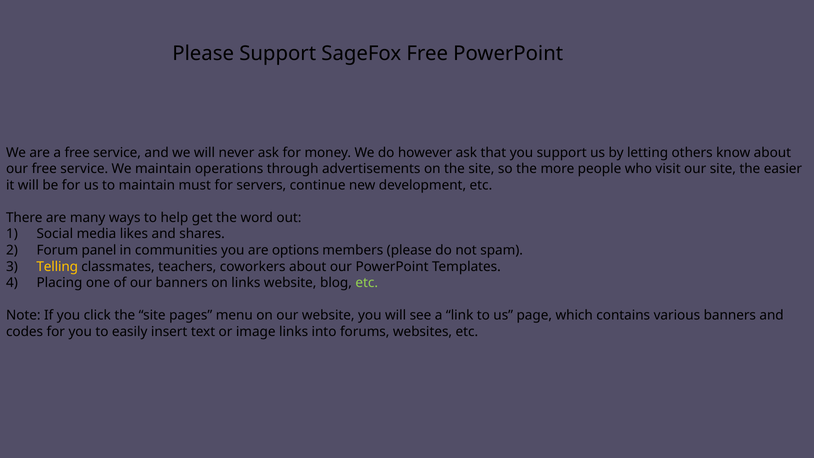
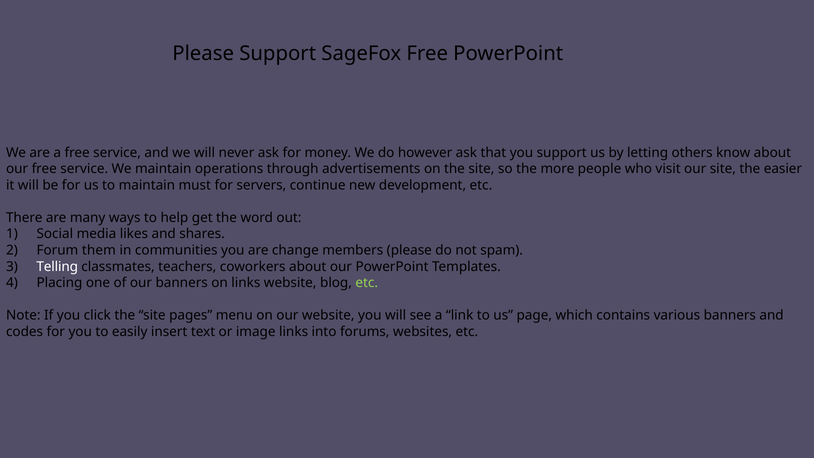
panel: panel -> them
options: options -> change
Telling colour: yellow -> white
